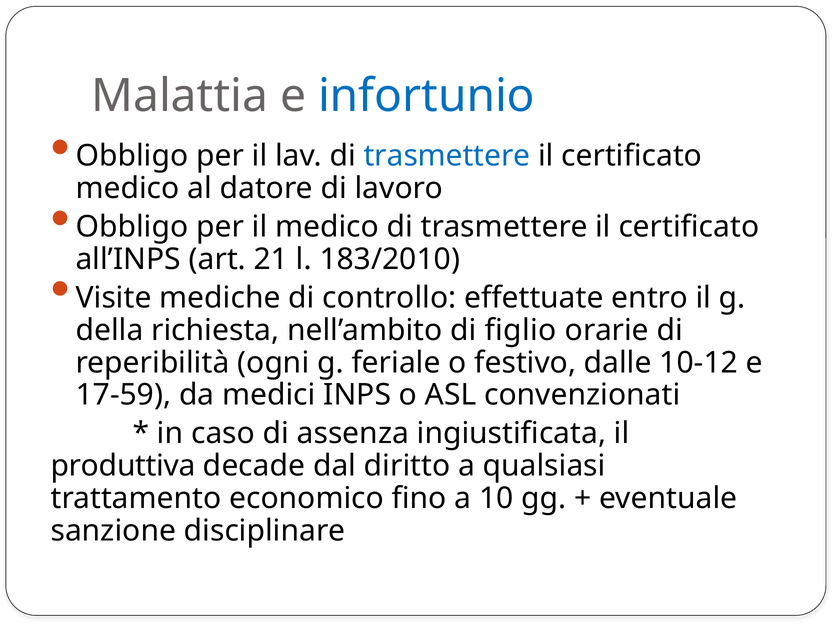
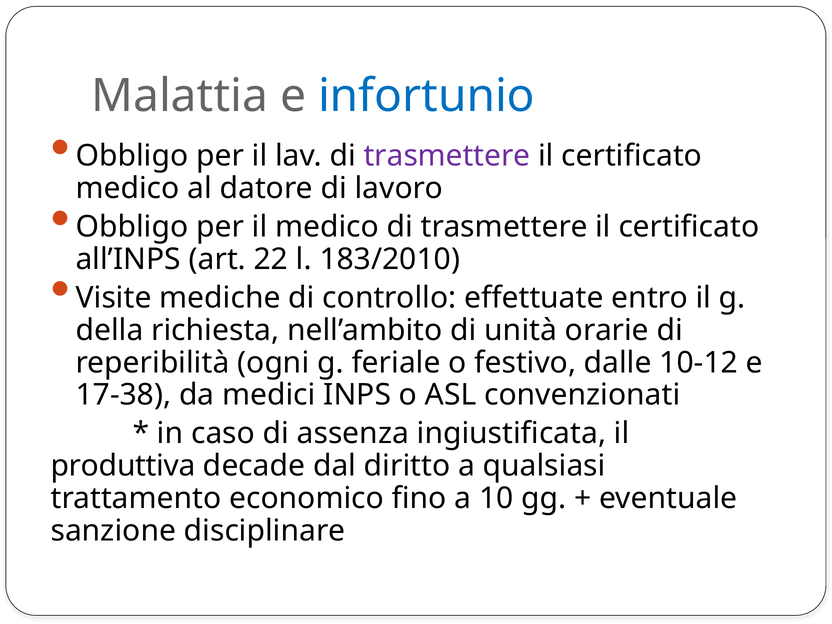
trasmettere at (447, 156) colour: blue -> purple
21: 21 -> 22
figlio: figlio -> unità
17-59: 17-59 -> 17-38
